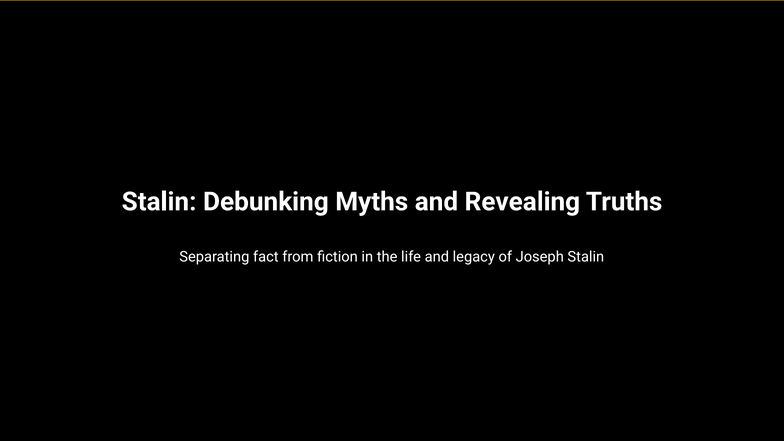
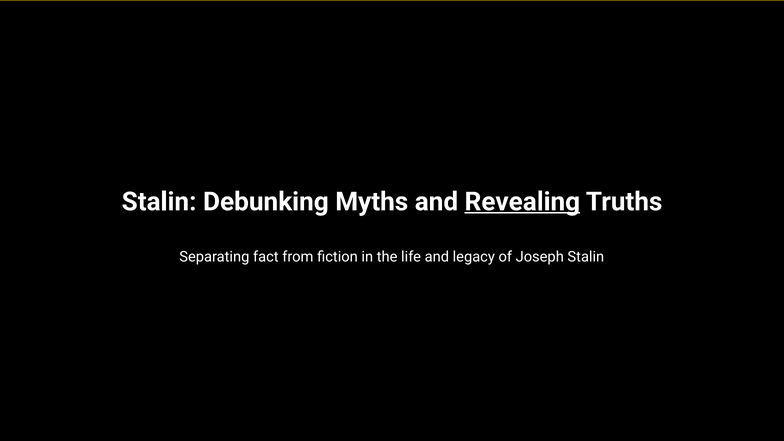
Revealing underline: none -> present
